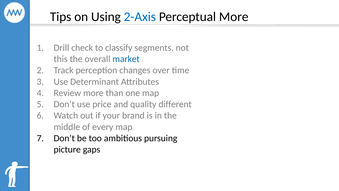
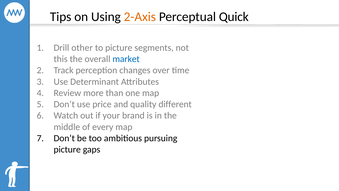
2-Axis colour: blue -> orange
Perceptual More: More -> Quick
check: check -> other
to classify: classify -> picture
